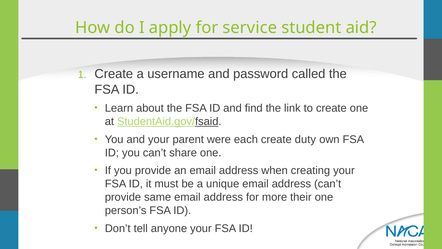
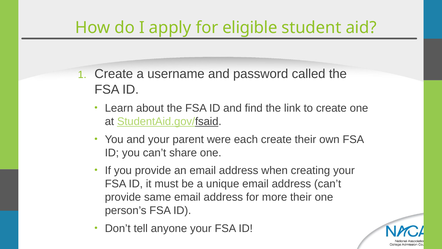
service: service -> eligible
create duty: duty -> their
